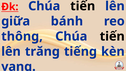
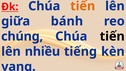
tiến at (83, 6) colour: black -> orange
thông: thông -> chúng
trăng: trăng -> nhiều
